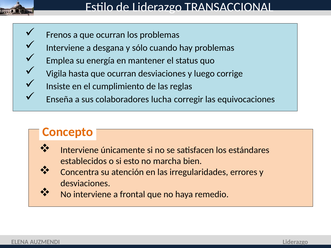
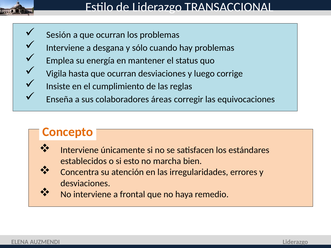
Frenos: Frenos -> Sesión
lucha: lucha -> áreas
